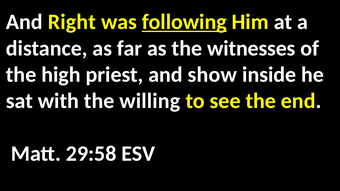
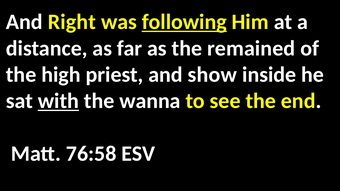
witnesses: witnesses -> remained
with underline: none -> present
willing: willing -> wanna
29:58: 29:58 -> 76:58
